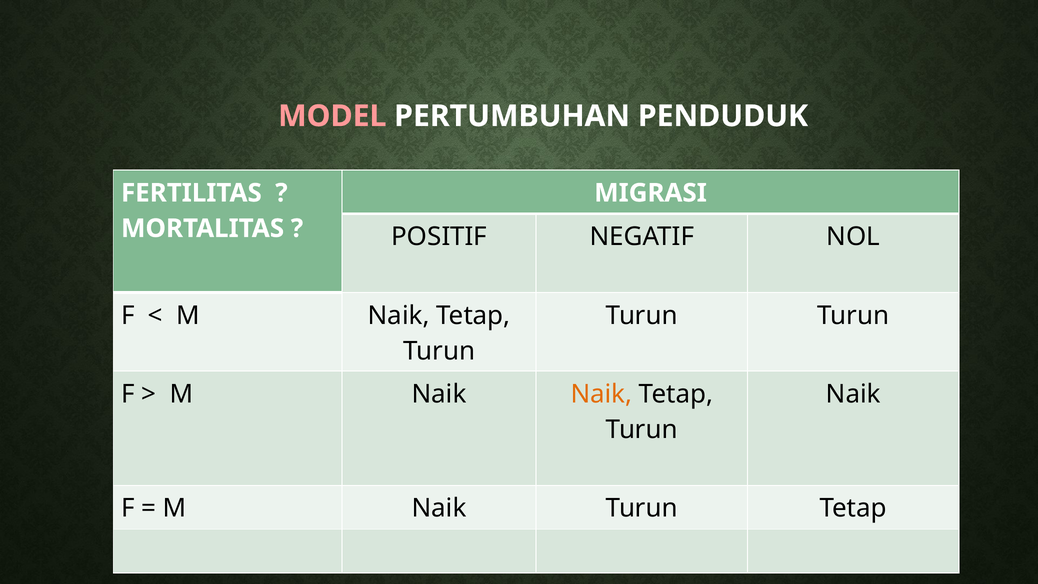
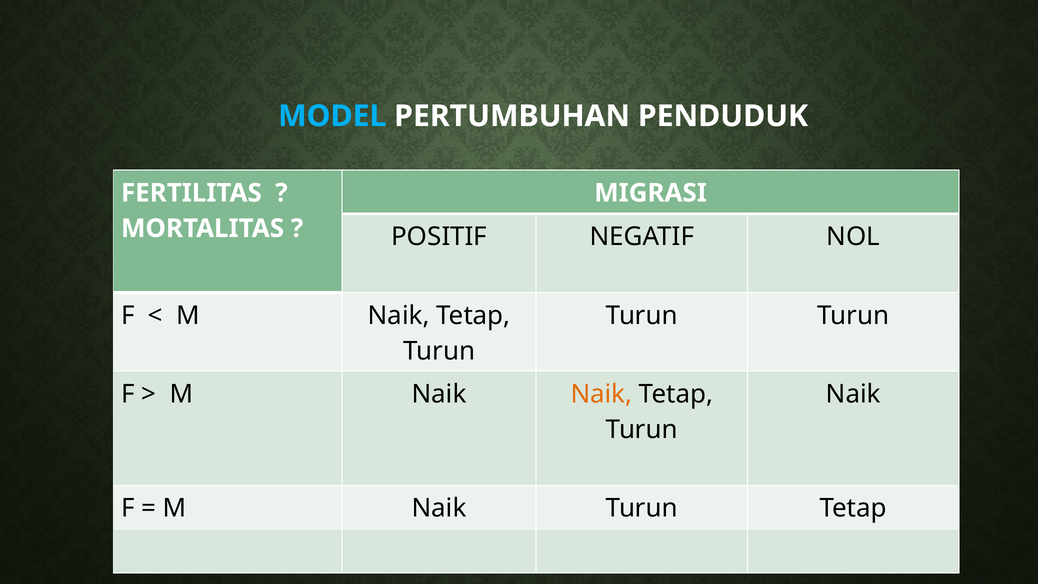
MODEL colour: pink -> light blue
